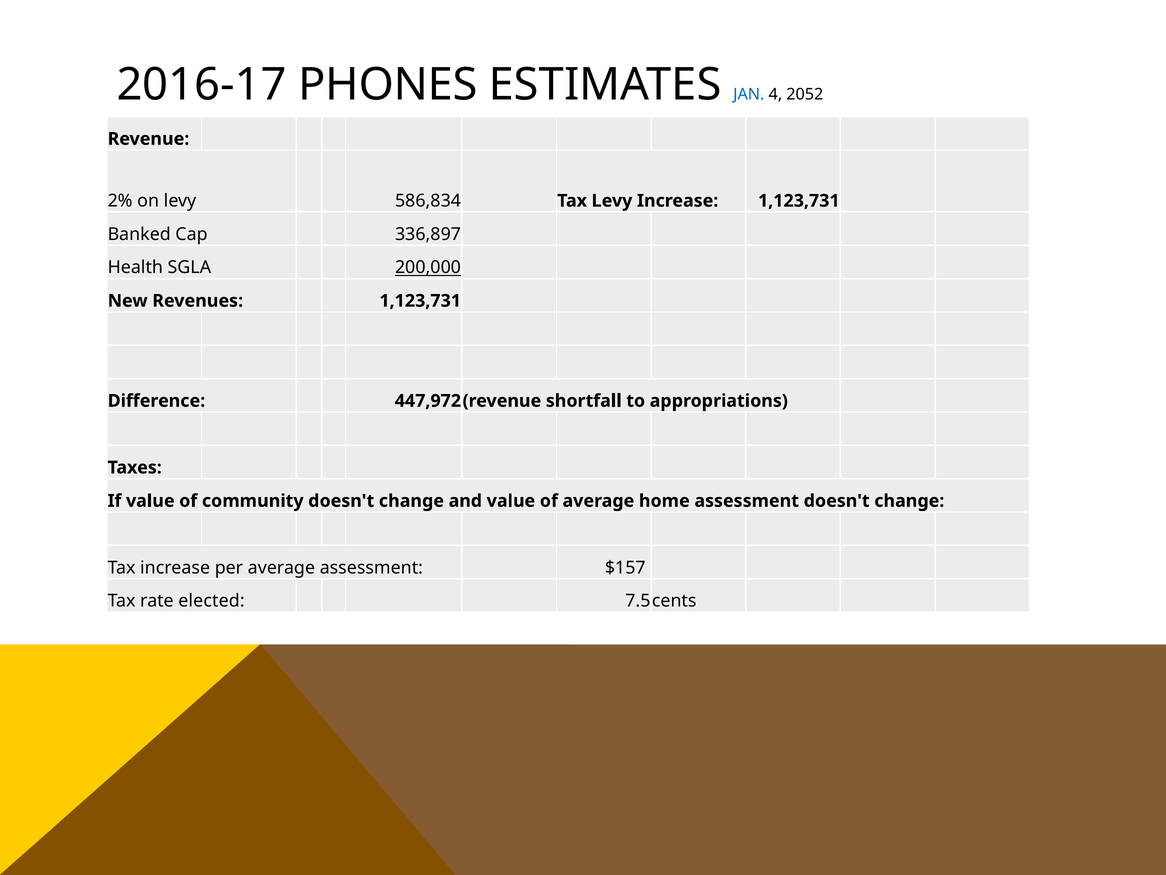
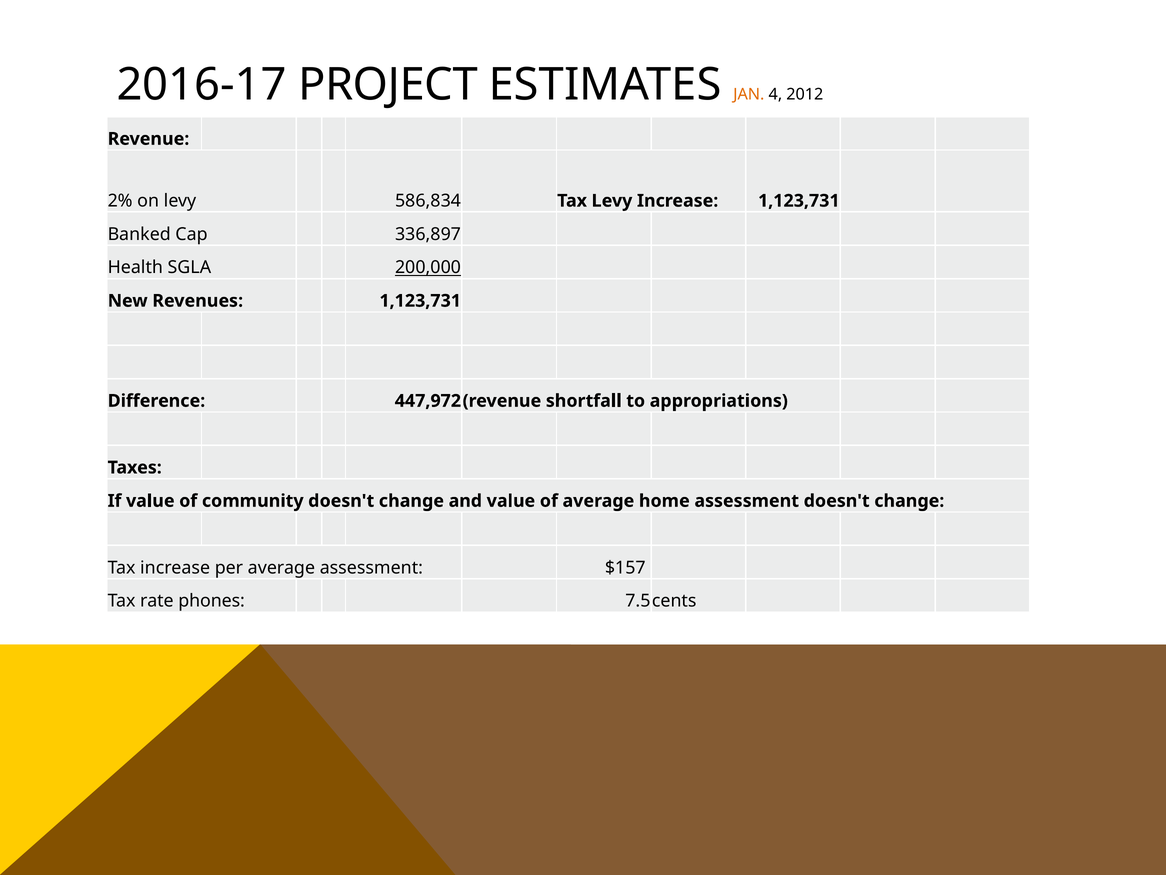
PHONES: PHONES -> PROJECT
JAN colour: blue -> orange
2052: 2052 -> 2012
elected: elected -> phones
